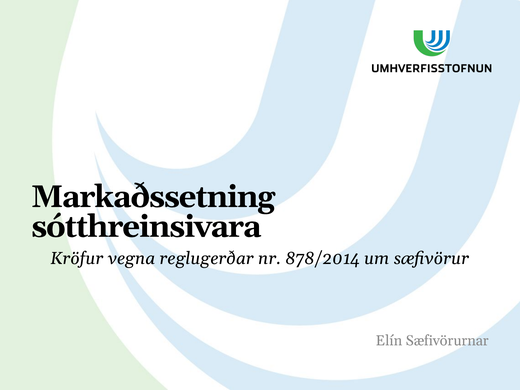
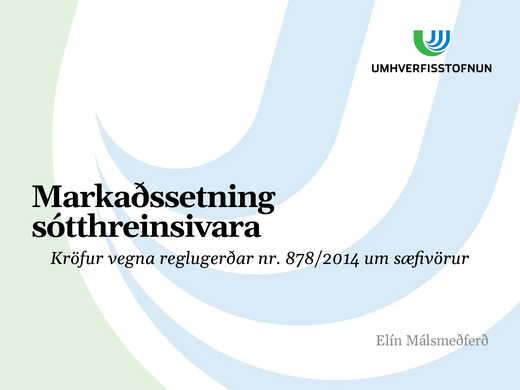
Sæfivörurnar: Sæfivörurnar -> Málsmeðferð
